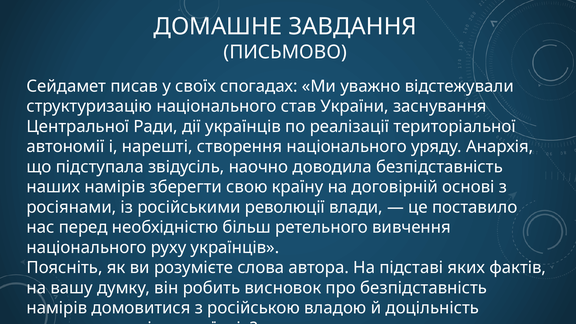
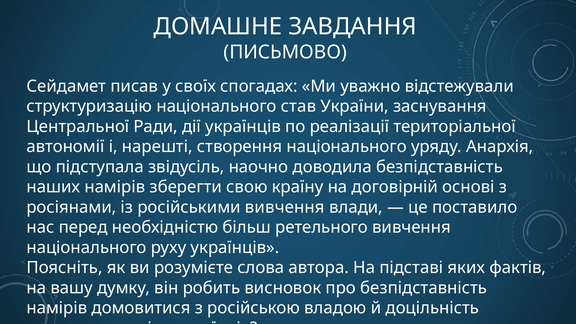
російськими революції: революції -> вивчення
